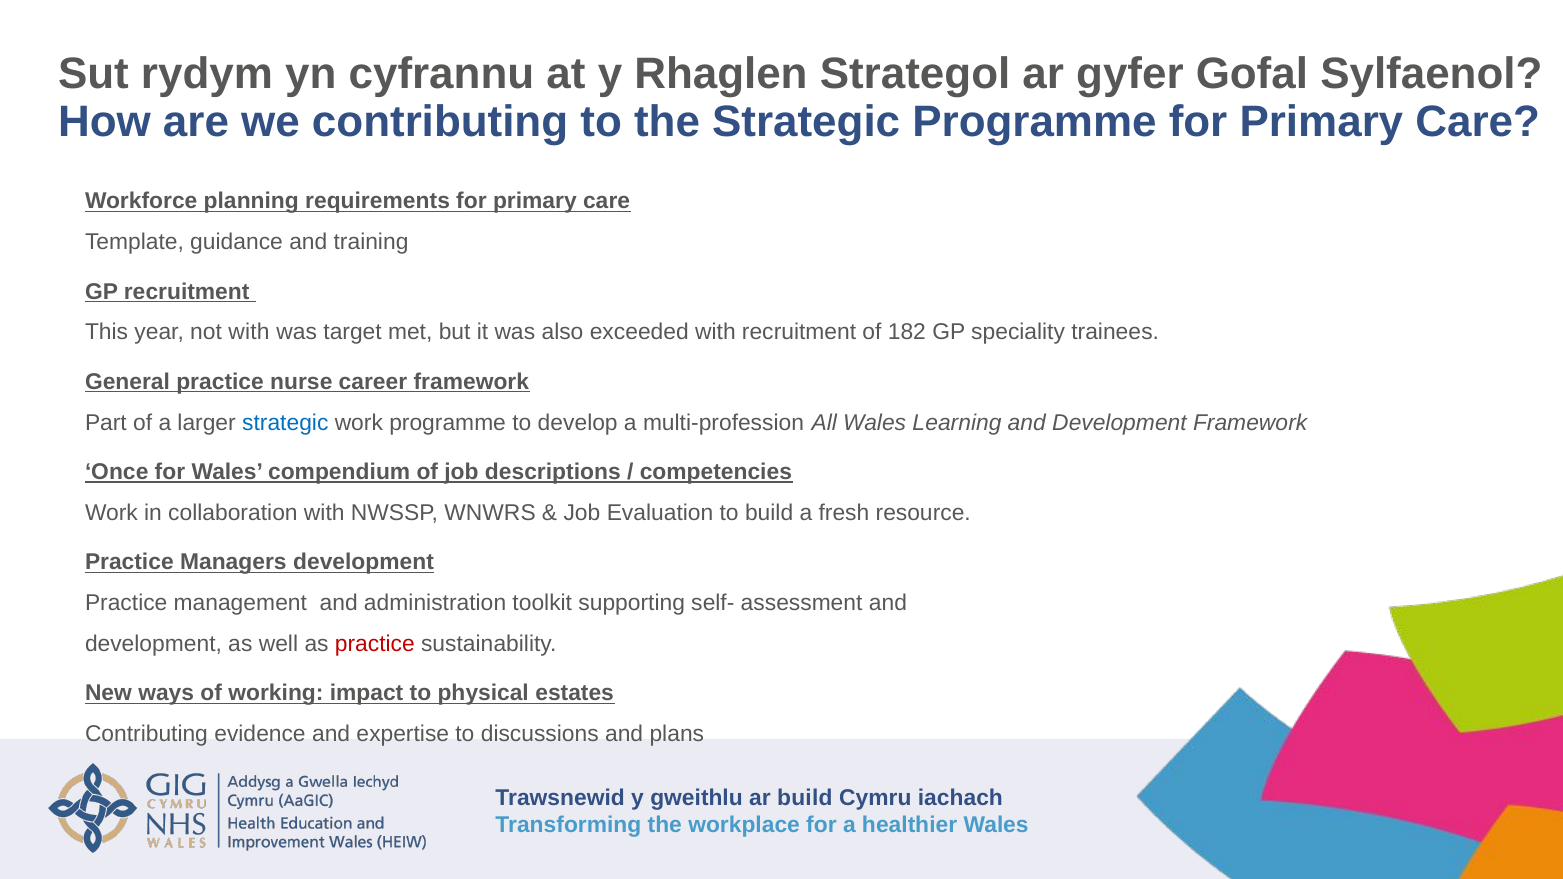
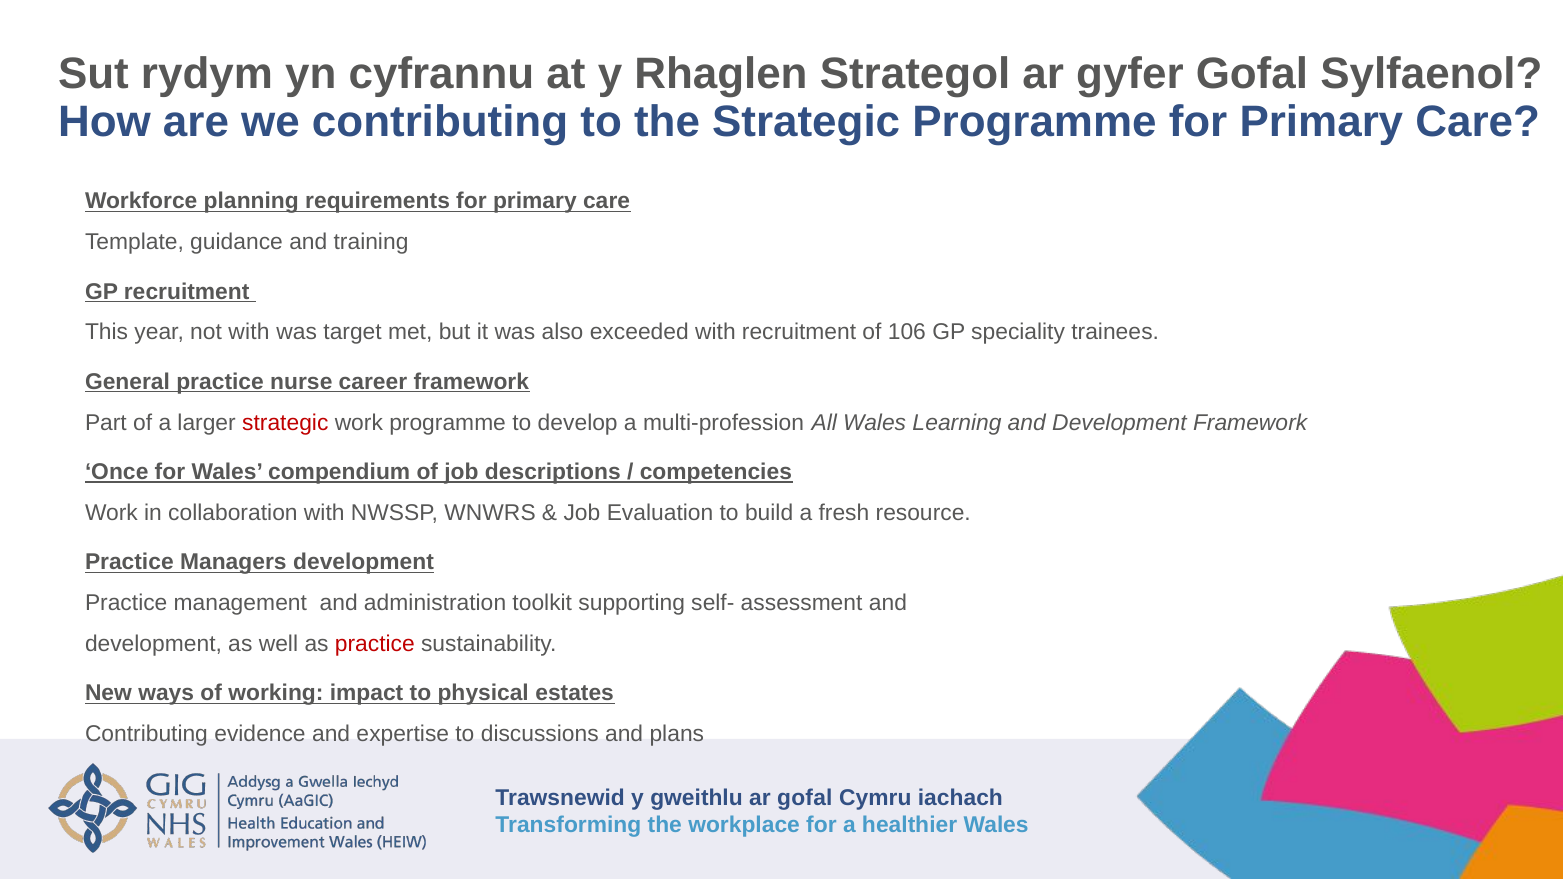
182: 182 -> 106
strategic at (285, 423) colour: blue -> red
ar build: build -> gofal
